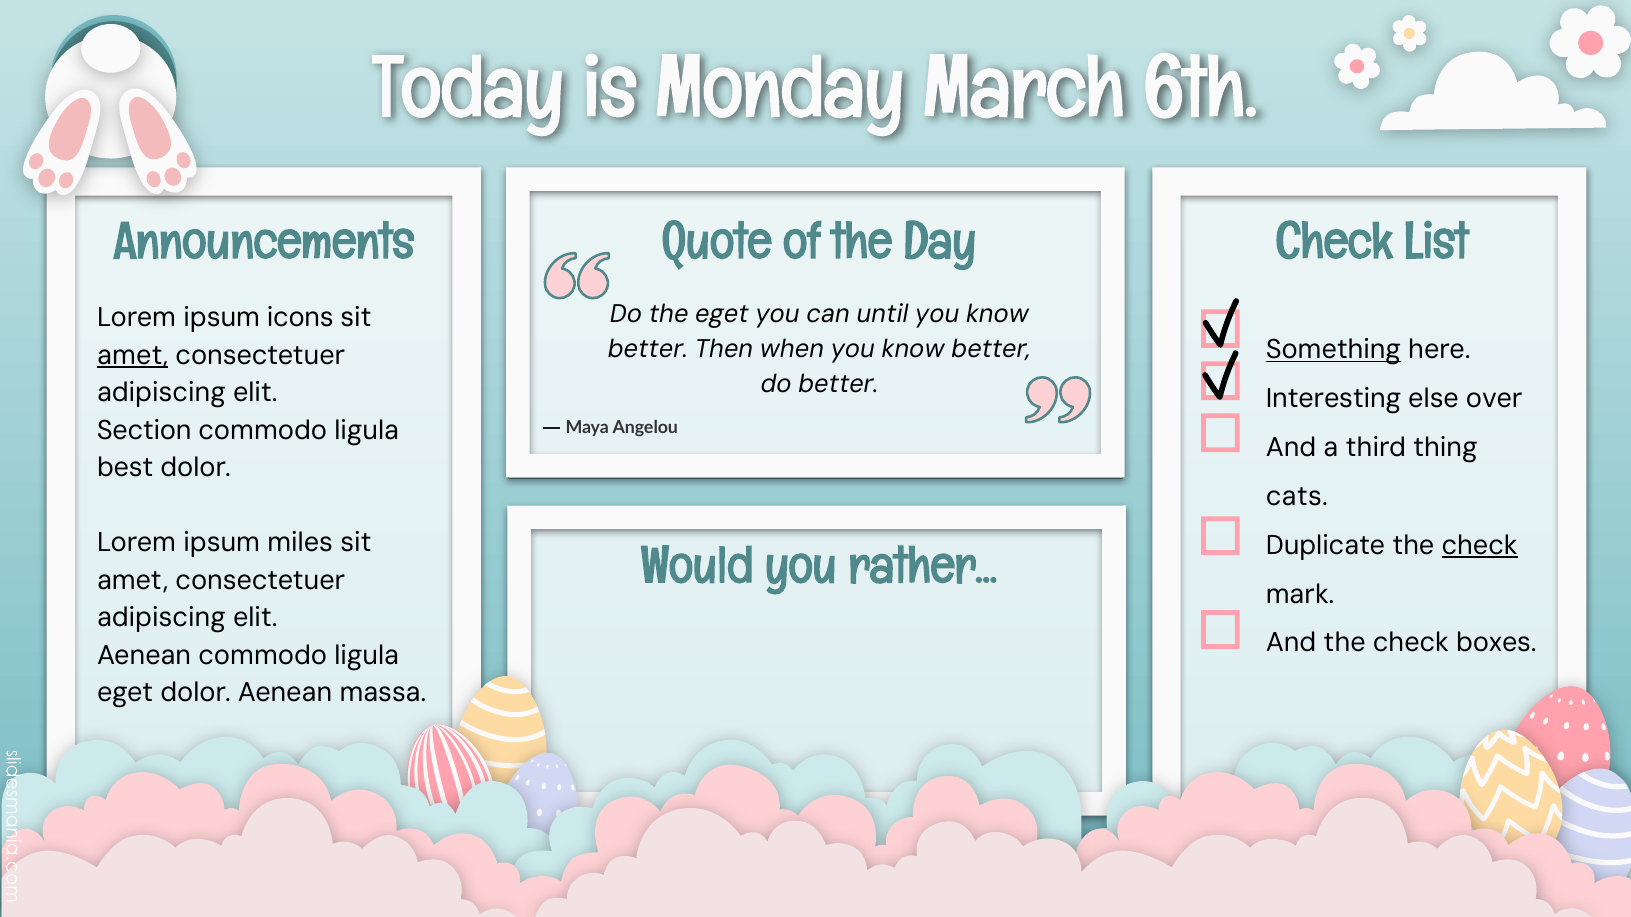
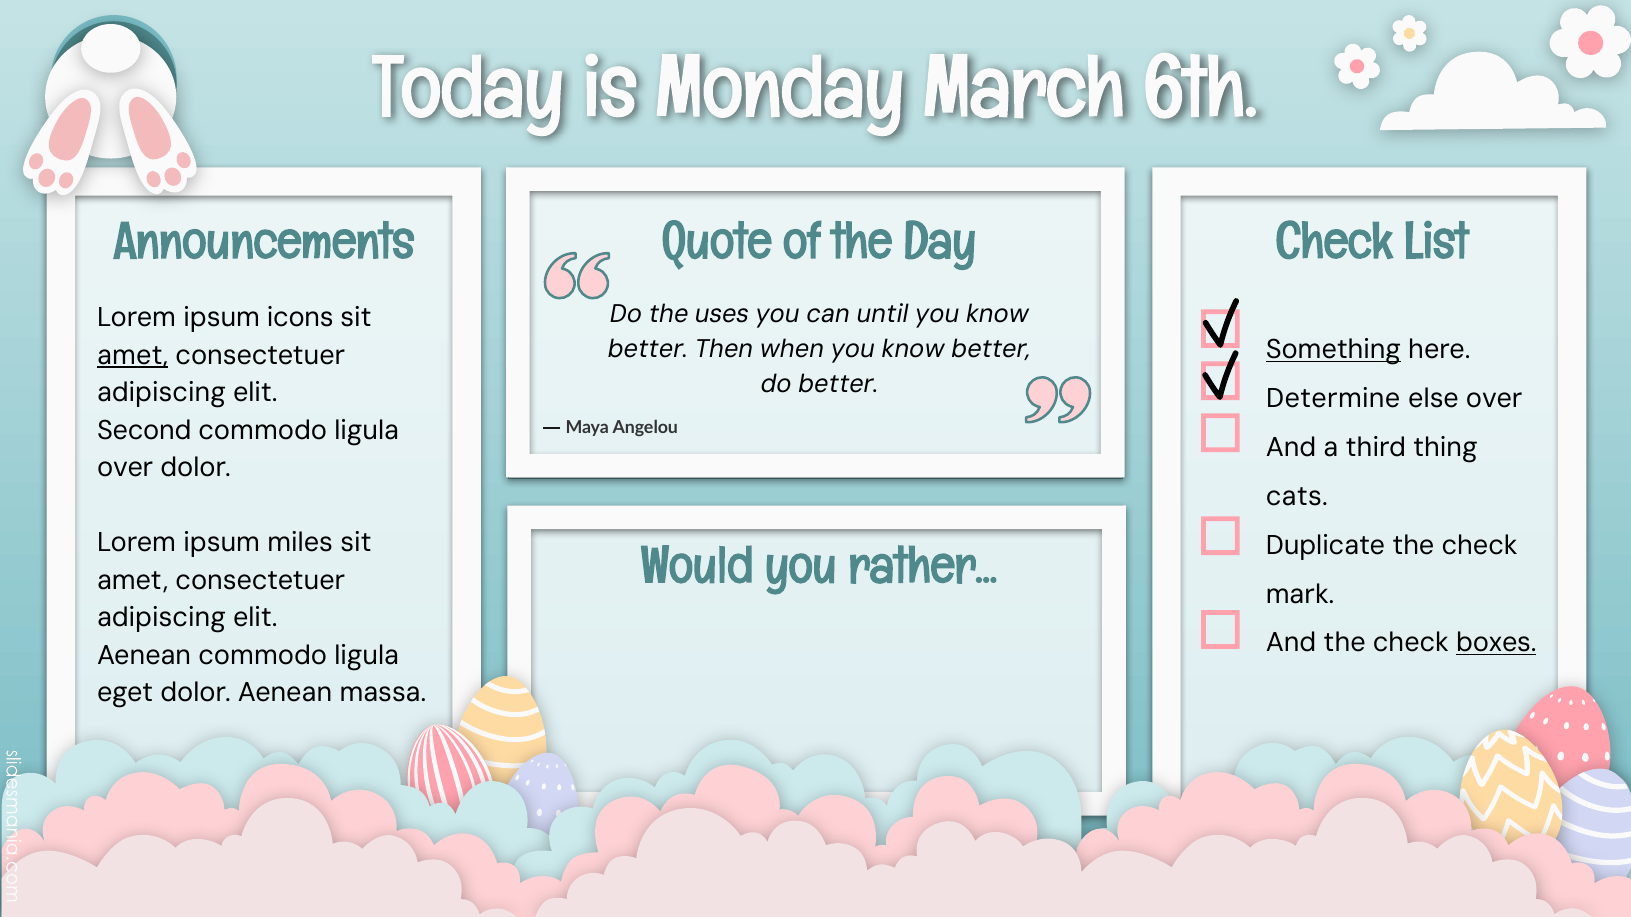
the eget: eget -> uses
Interesting: Interesting -> Determine
Section: Section -> Second
best at (125, 468): best -> over
check at (1480, 545) underline: present -> none
boxes underline: none -> present
